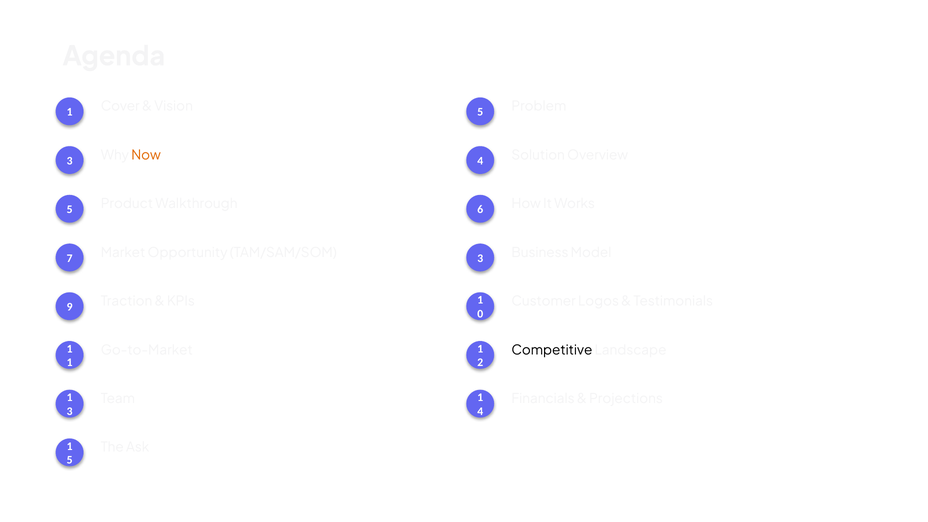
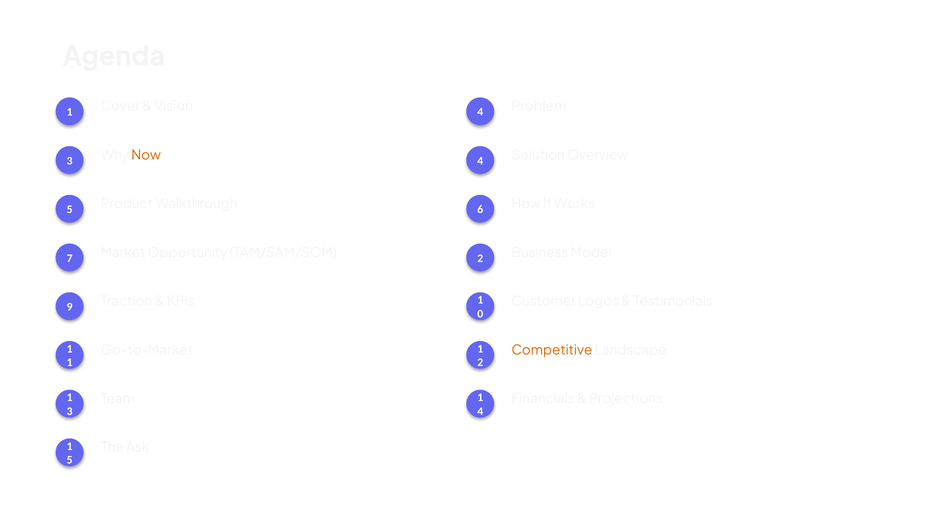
Vision 5: 5 -> 4
TAM/SAM/SOM 3: 3 -> 2
Competitive colour: black -> orange
